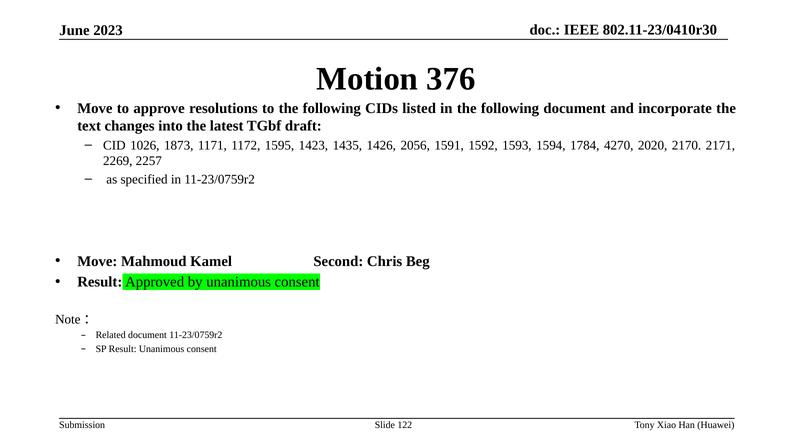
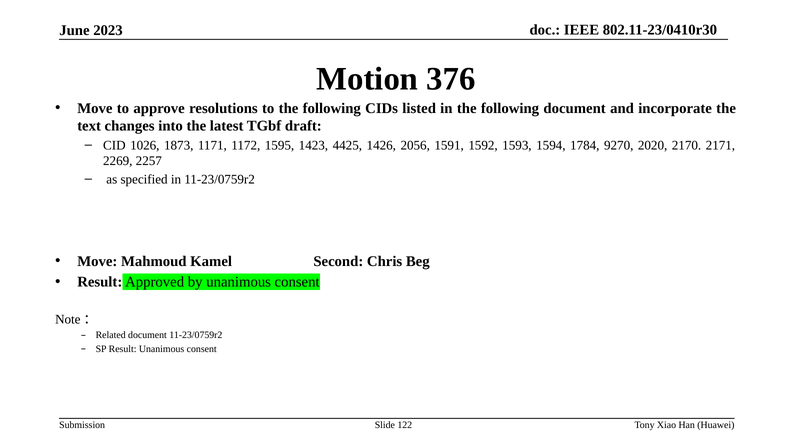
1435: 1435 -> 4425
4270: 4270 -> 9270
